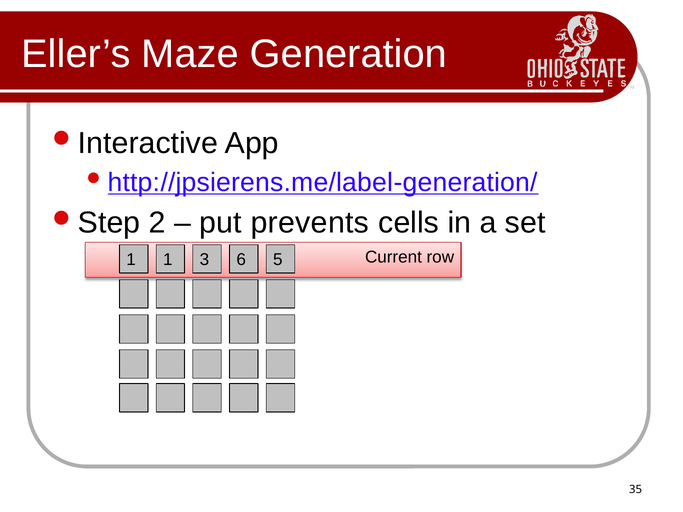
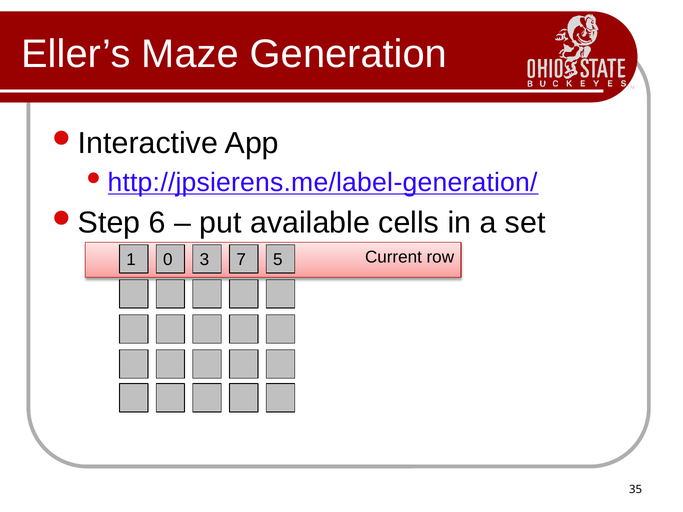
2: 2 -> 6
prevents: prevents -> available
1 1: 1 -> 0
6: 6 -> 7
